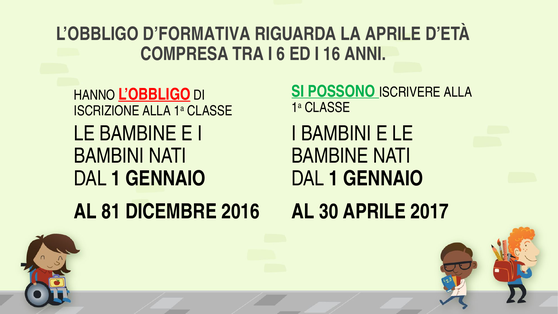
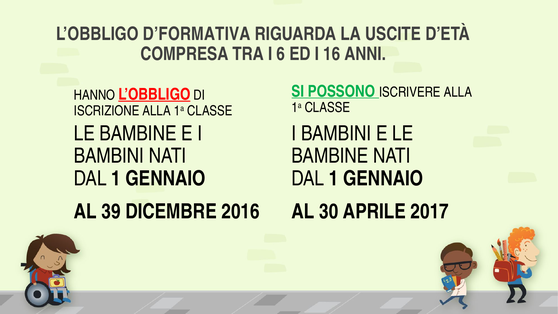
LA APRILE: APRILE -> USCITE
81: 81 -> 39
